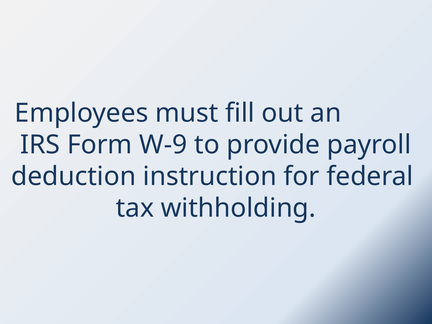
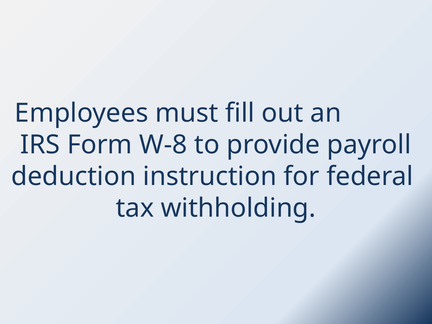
W-9: W-9 -> W-8
